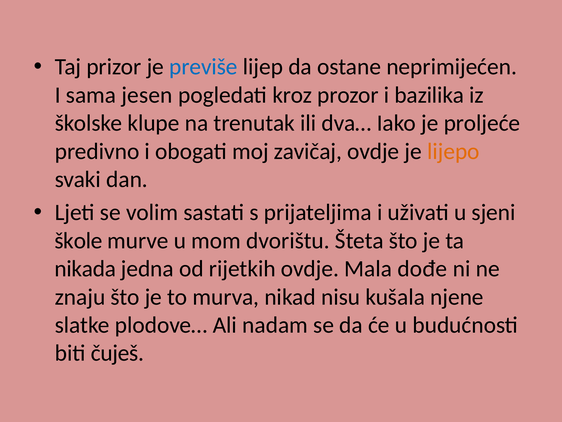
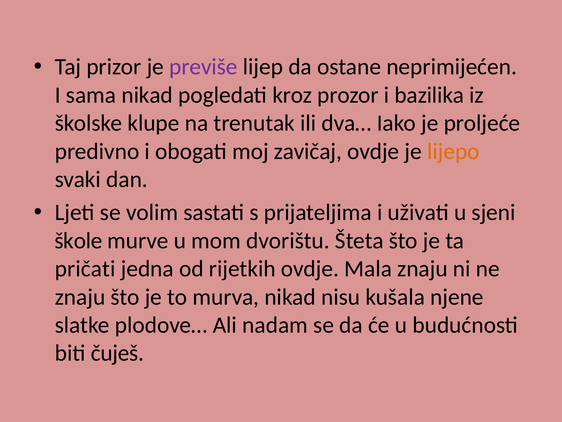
previše colour: blue -> purple
sama jesen: jesen -> nikad
nikada: nikada -> pričati
Mala dođe: dođe -> znaju
